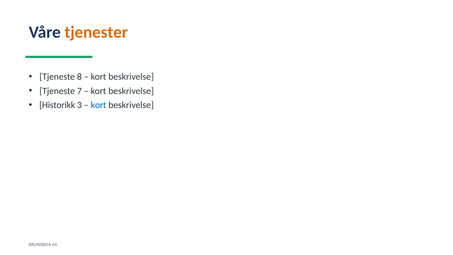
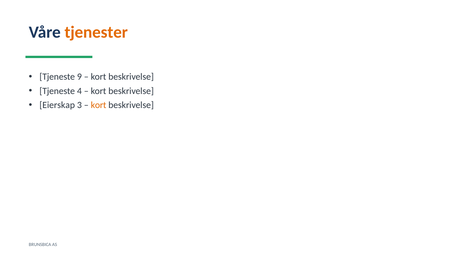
8: 8 -> 9
7: 7 -> 4
Historikk: Historikk -> Eierskap
kort at (99, 105) colour: blue -> orange
